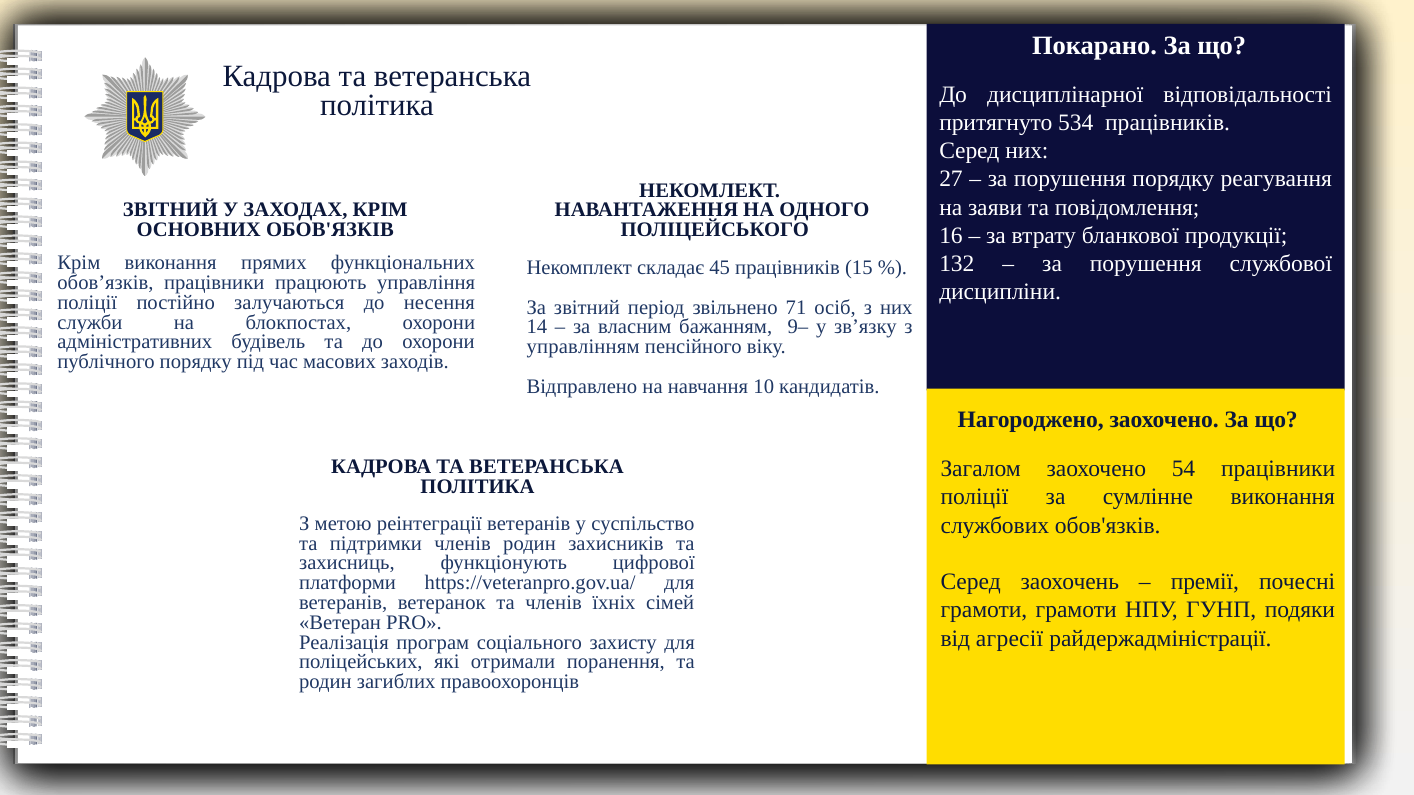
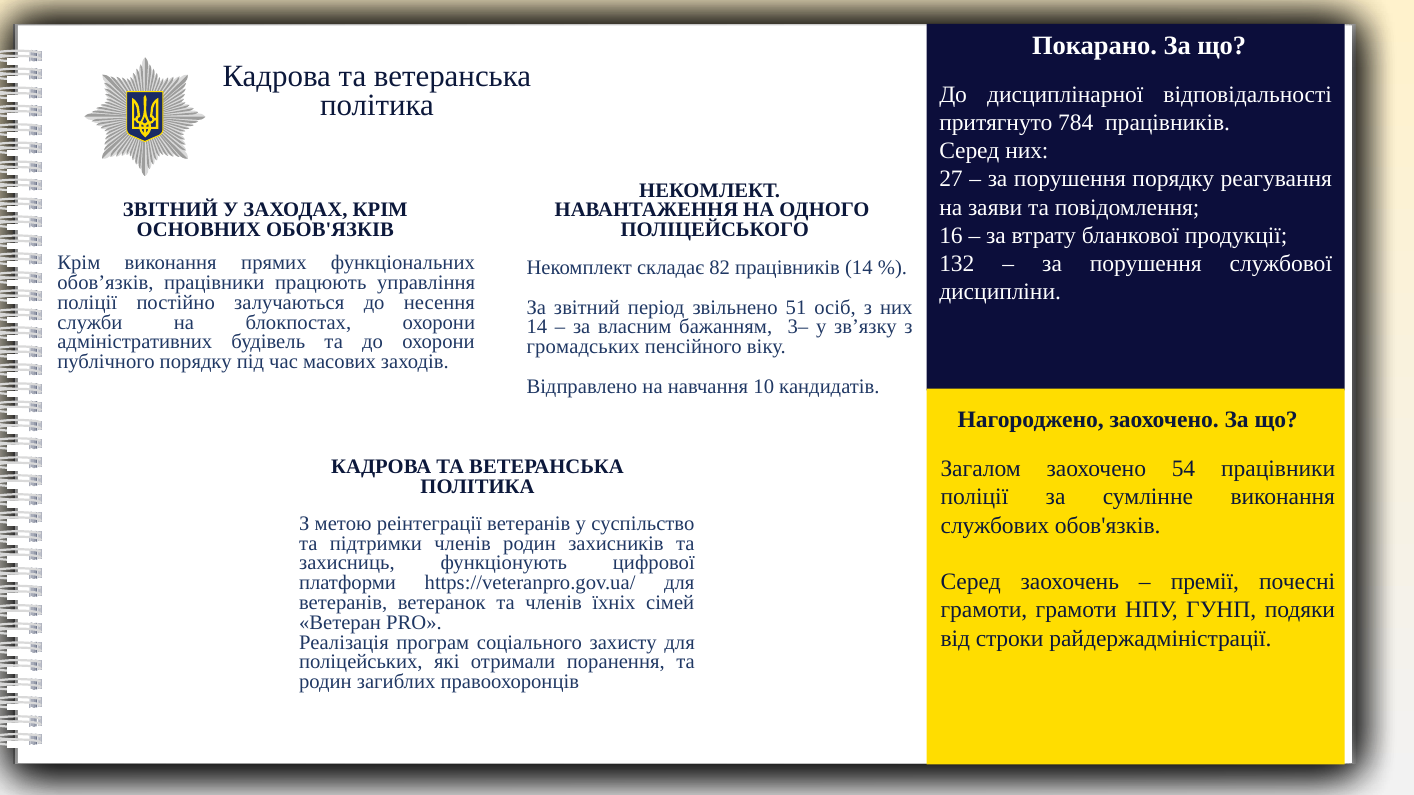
534: 534 -> 784
45: 45 -> 82
працівників 15: 15 -> 14
71: 71 -> 51
9–: 9– -> 3–
управлінням: управлінням -> громадських
агресії: агресії -> строки
